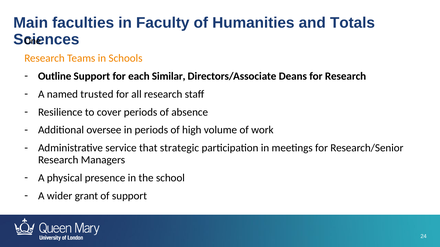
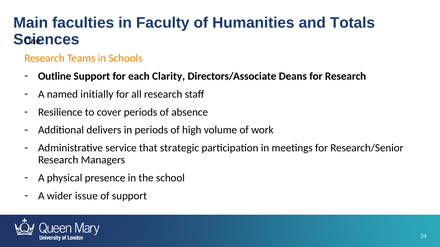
Similar: Similar -> Clarity
trusted: trusted -> initially
oversee: oversee -> delivers
grant: grant -> issue
